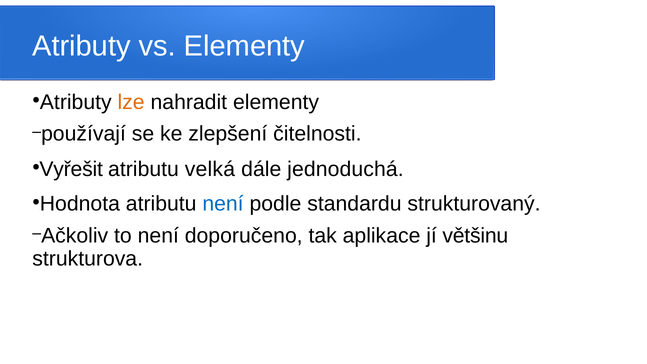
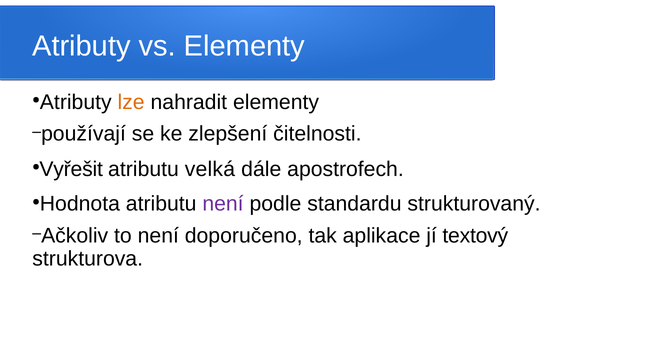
jednoduchá: jednoduchá -> apostrofech
není at (223, 204) colour: blue -> purple
většinu: většinu -> textový
